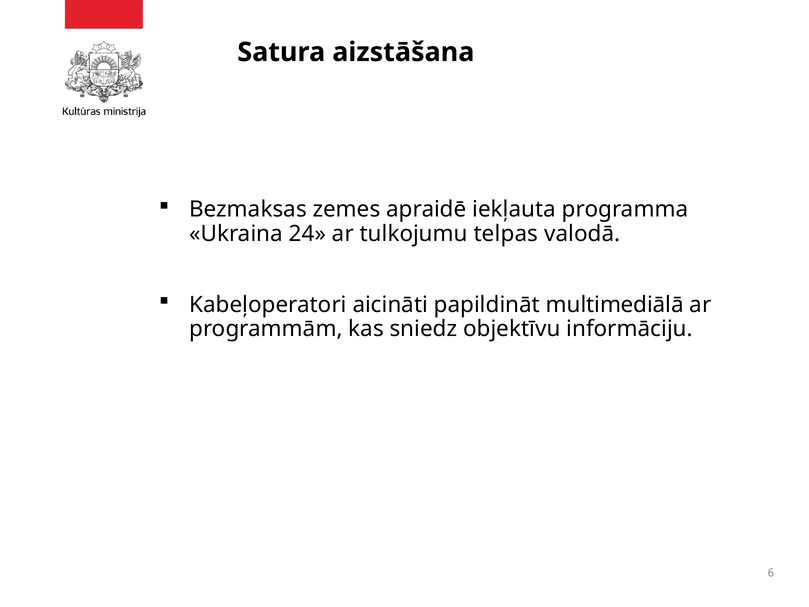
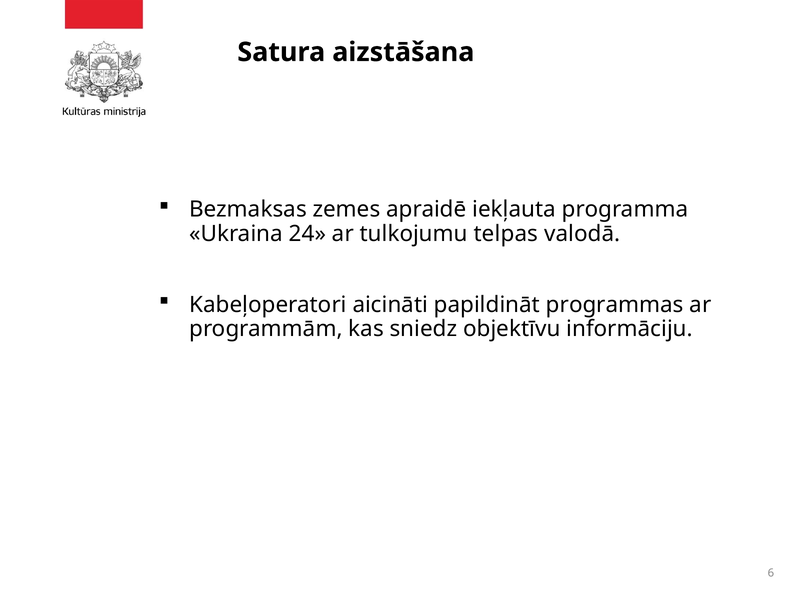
multimediālā: multimediālā -> programmas
